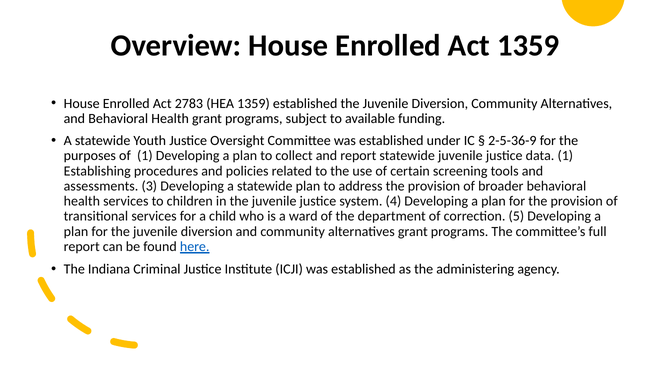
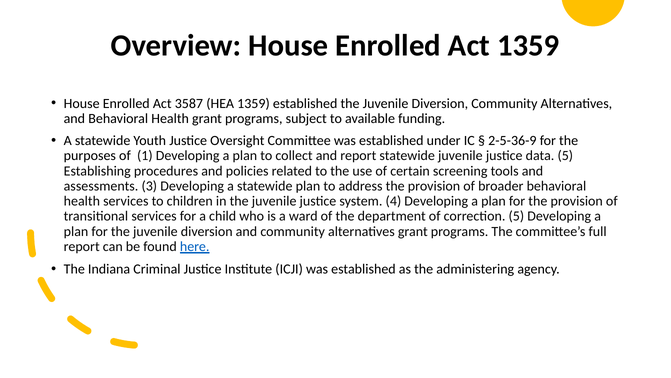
2783: 2783 -> 3587
data 1: 1 -> 5
